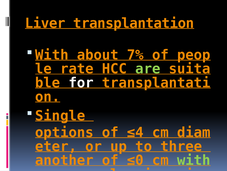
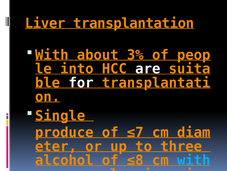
7%: 7% -> 3%
rate at (77, 69): rate -> into
are colour: light green -> white
options: options -> produce
≤4: ≤4 -> ≤7
another: another -> alcohol
≤0: ≤0 -> ≤8
with at (194, 160) colour: light green -> light blue
